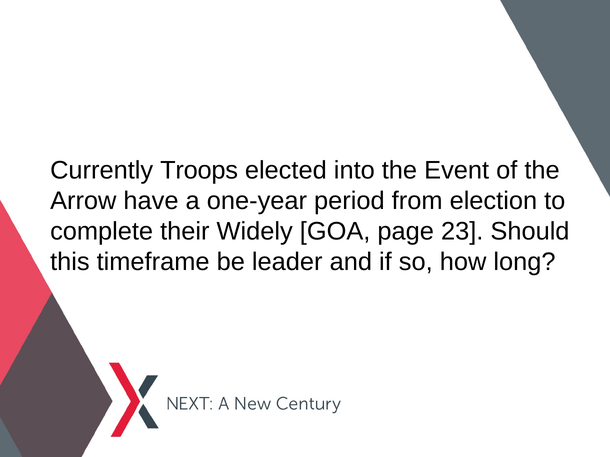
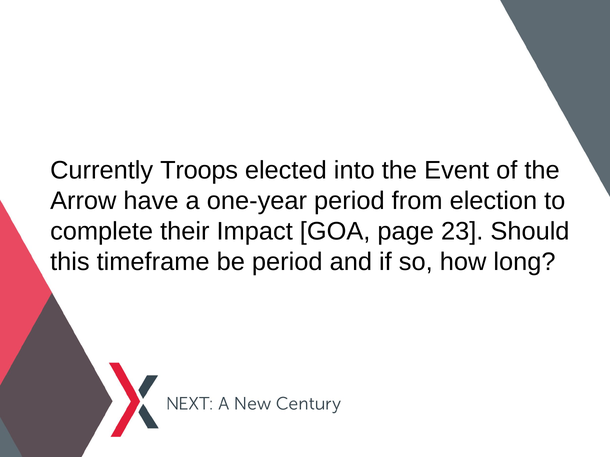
Widely: Widely -> Impact
be leader: leader -> period
